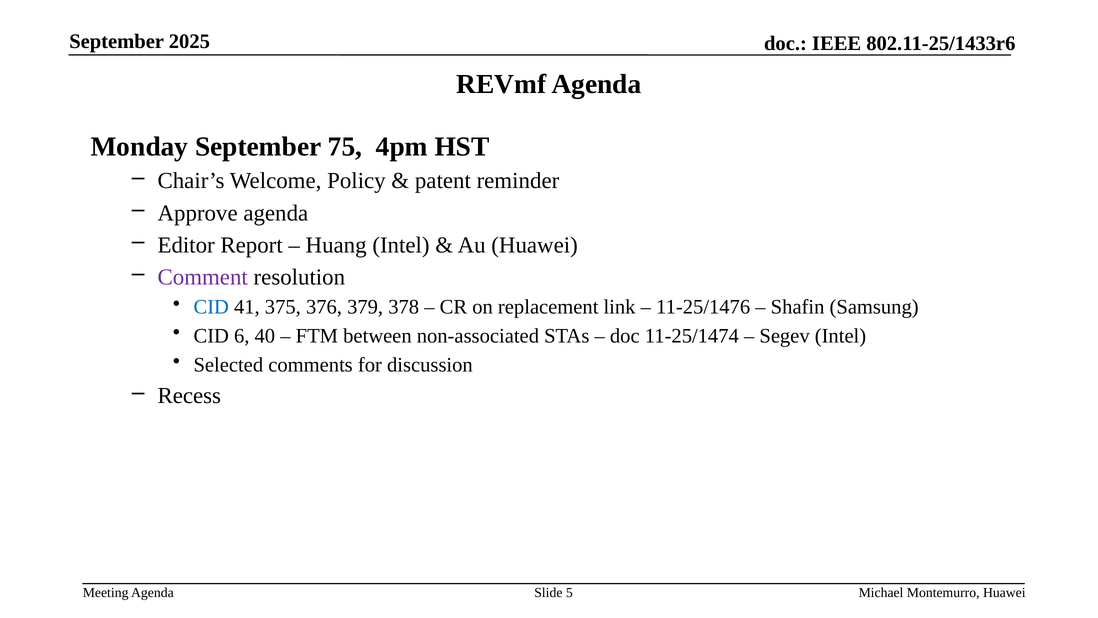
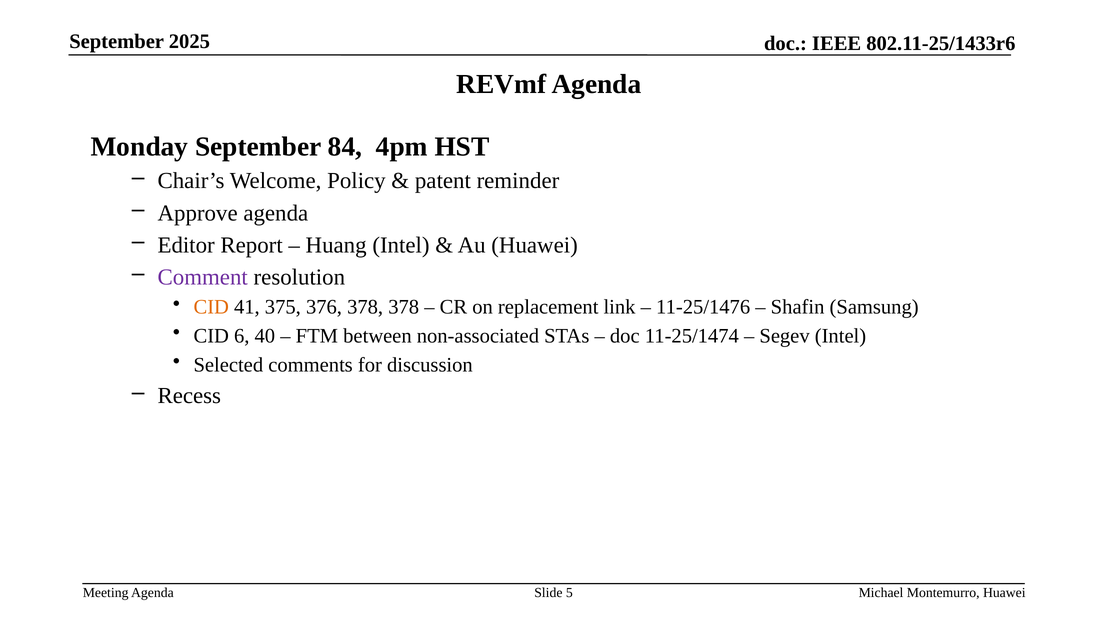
75: 75 -> 84
CID at (211, 307) colour: blue -> orange
376 379: 379 -> 378
